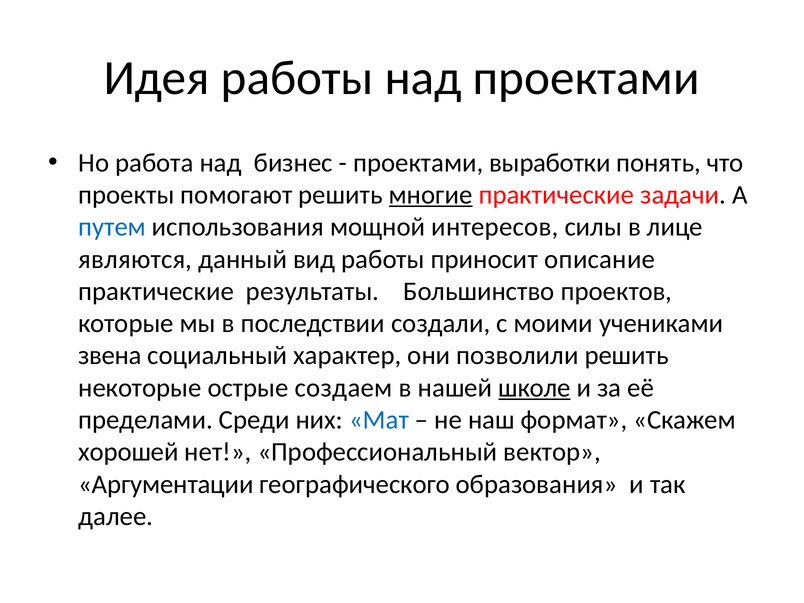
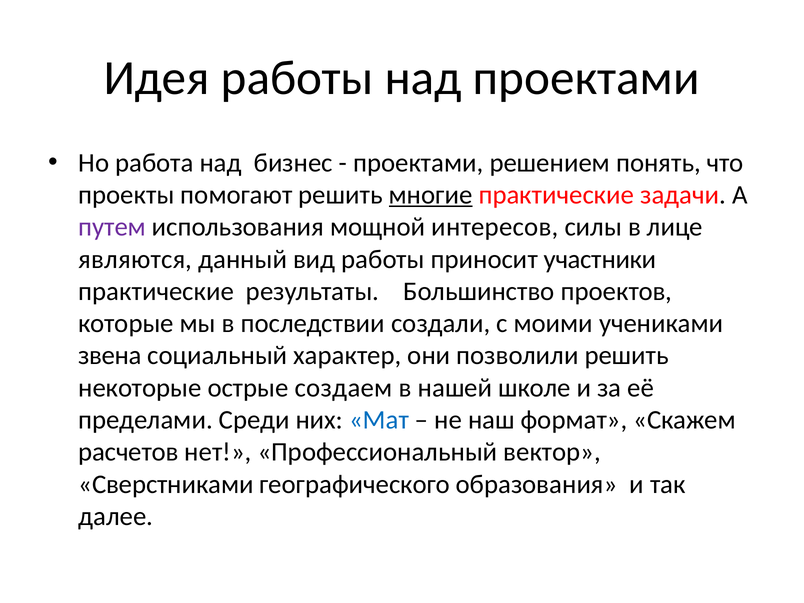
выработки: выработки -> решением
путем colour: blue -> purple
описание: описание -> участники
школе underline: present -> none
хорошей: хорошей -> расчетов
Аргументации: Аргументации -> Сверстниками
